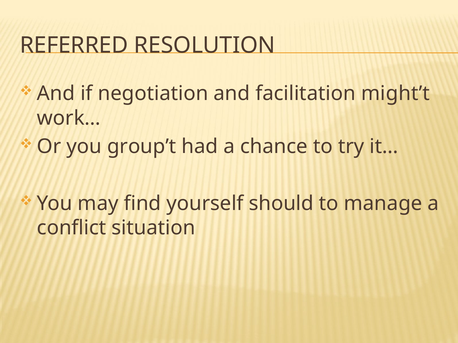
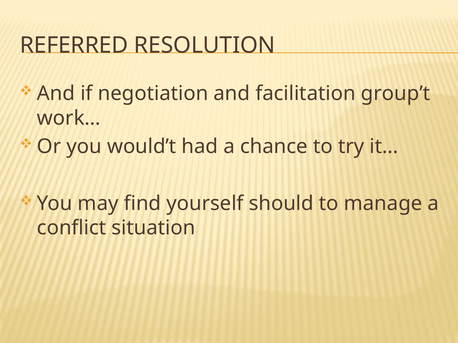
might’t: might’t -> group’t
group’t: group’t -> would’t
